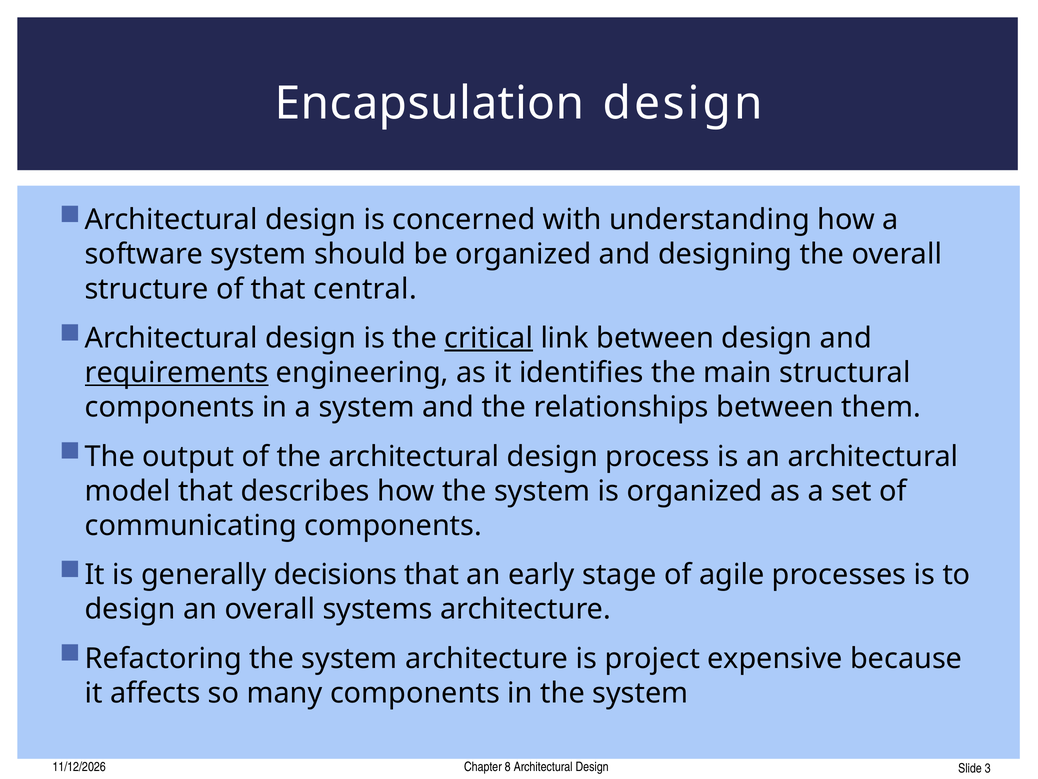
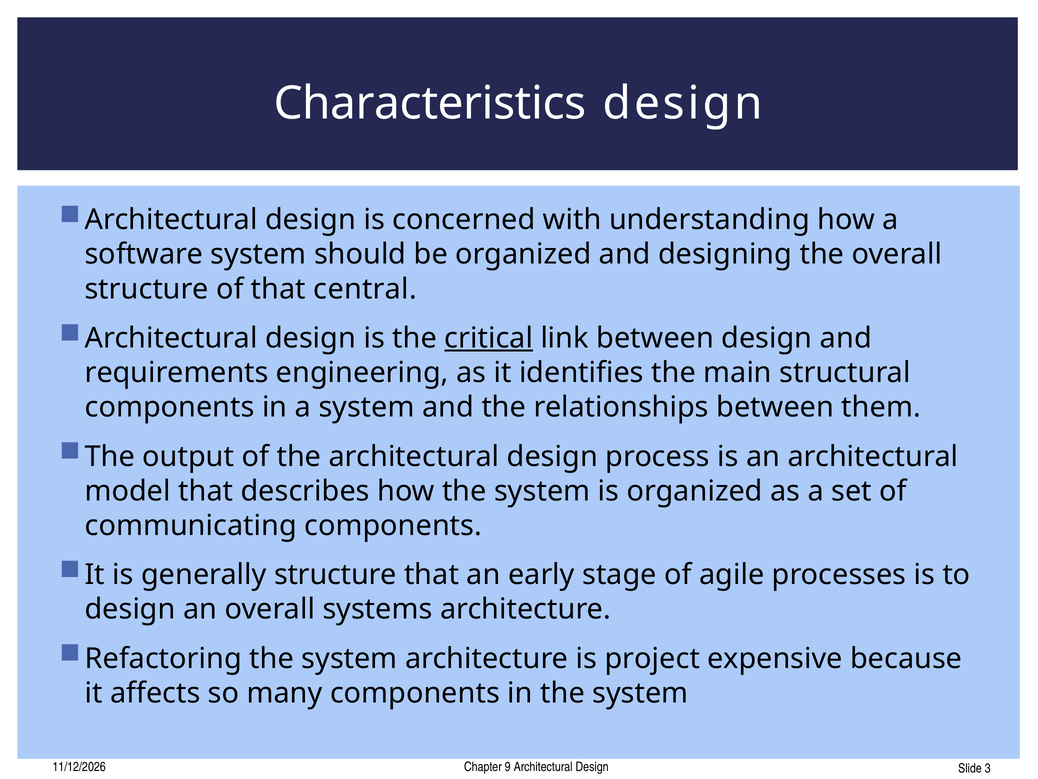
Encapsulation: Encapsulation -> Characteristics
requirements underline: present -> none
generally decisions: decisions -> structure
8: 8 -> 9
